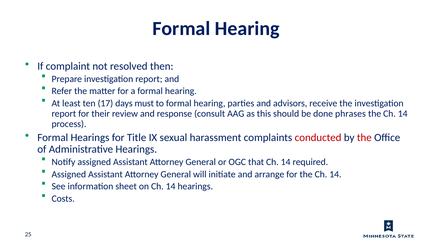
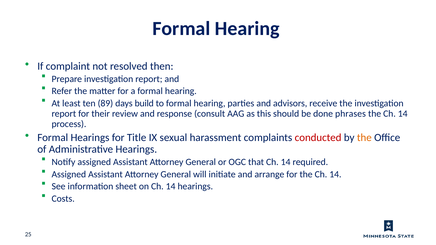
17: 17 -> 89
must: must -> build
the at (364, 138) colour: red -> orange
